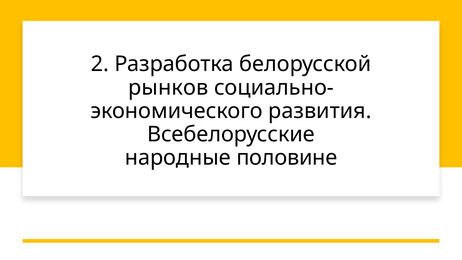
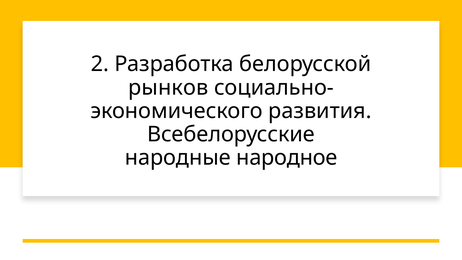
половине: половине -> народное
